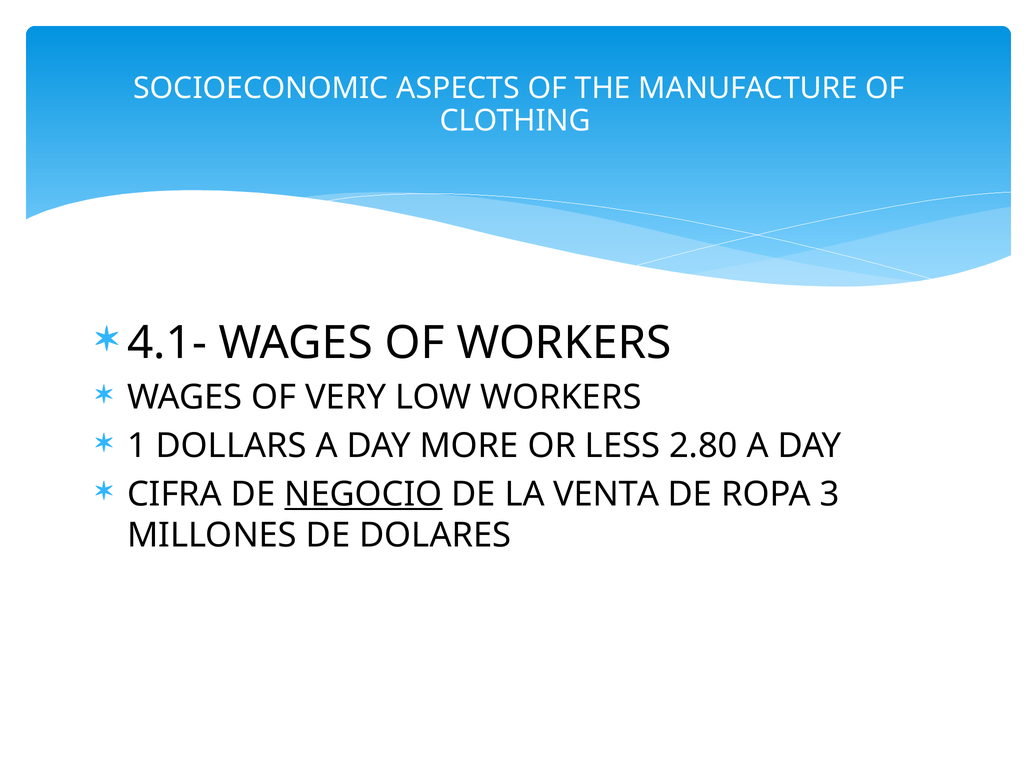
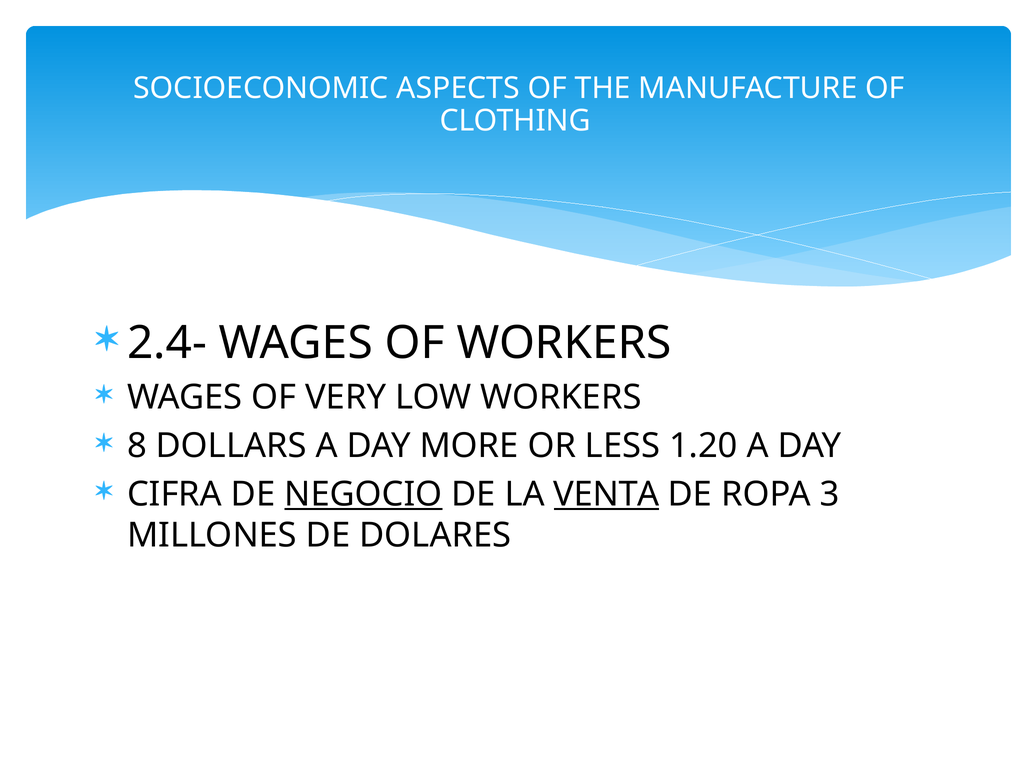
4.1-: 4.1- -> 2.4-
1: 1 -> 8
2.80: 2.80 -> 1.20
VENTA underline: none -> present
